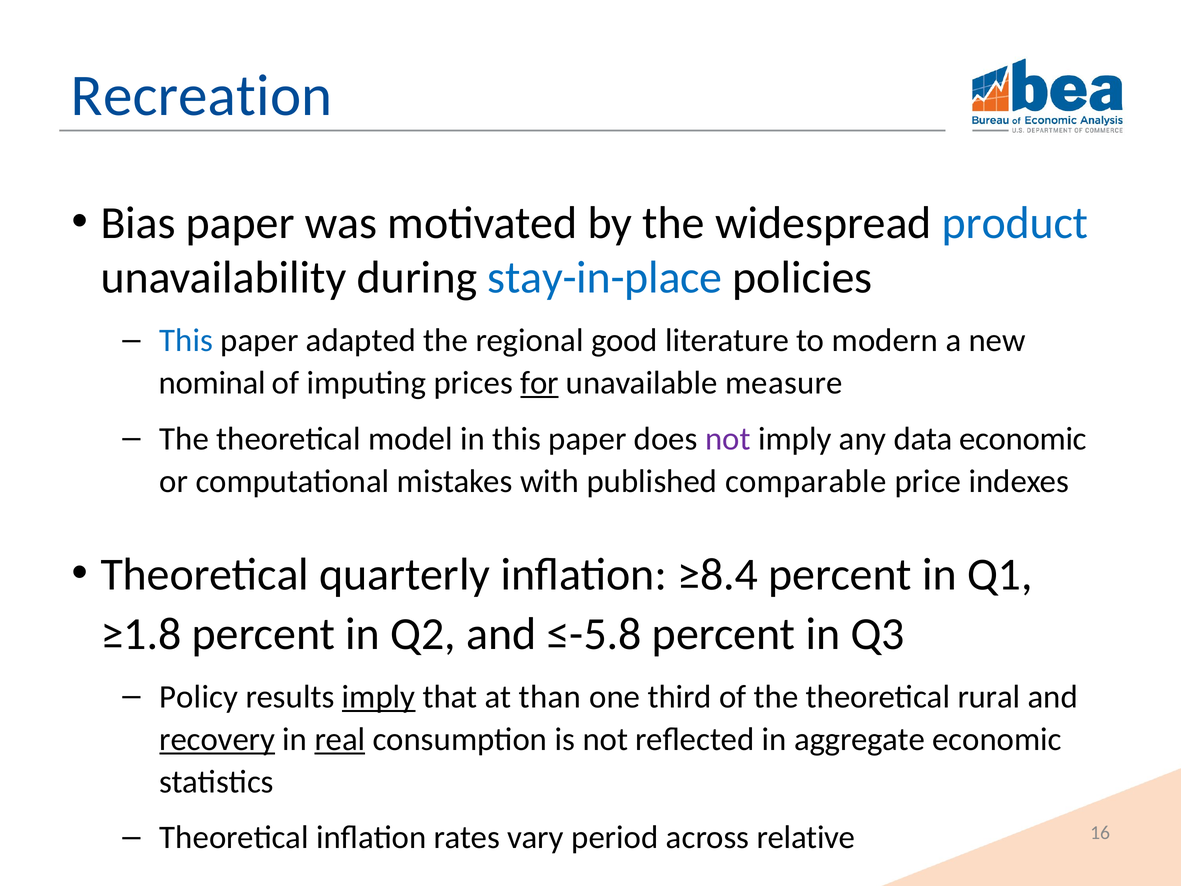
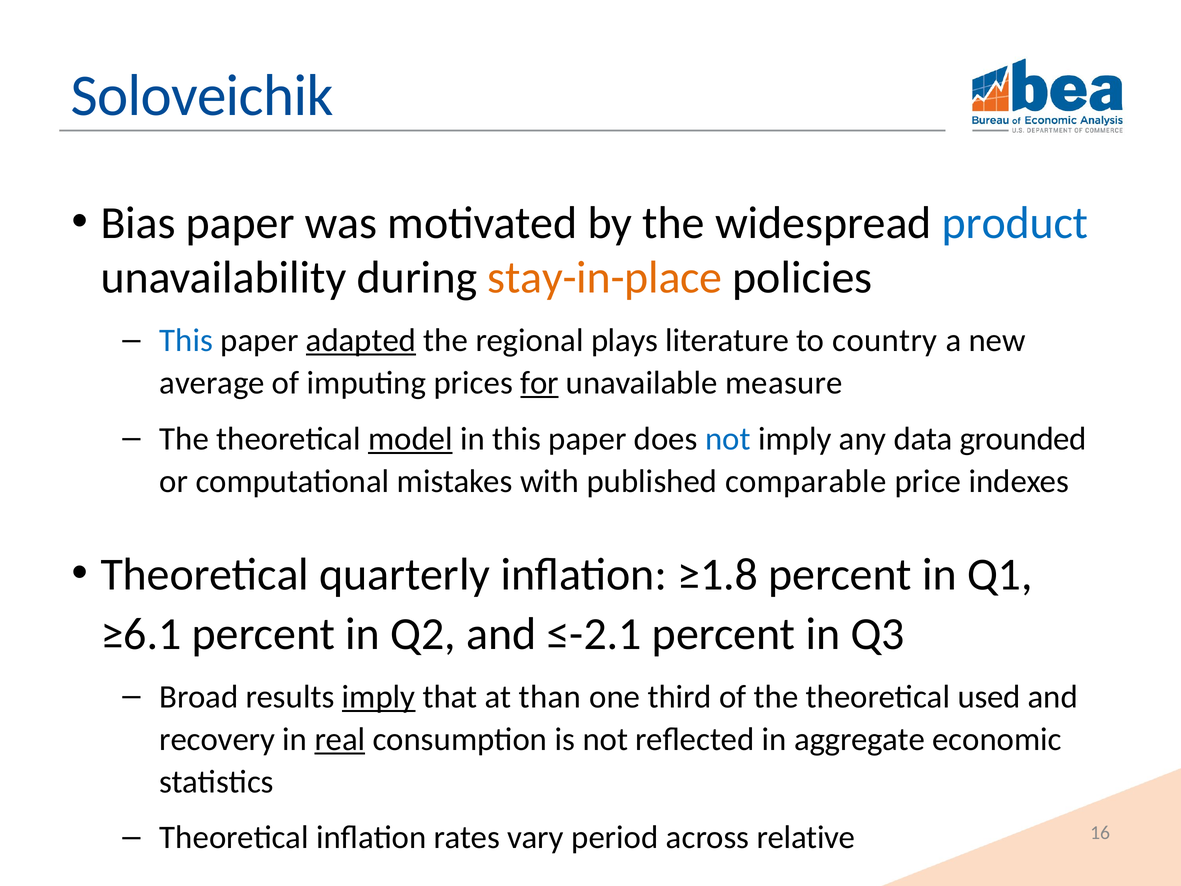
Recreation: Recreation -> Soloveichik
stay-in-place colour: blue -> orange
adapted underline: none -> present
good: good -> plays
modern: modern -> country
nominal: nominal -> average
model underline: none -> present
not at (728, 439) colour: purple -> blue
data economic: economic -> grounded
≥8.4: ≥8.4 -> ≥1.8
≥1.8: ≥1.8 -> ≥6.1
≤-5.8: ≤-5.8 -> ≤-2.1
Policy: Policy -> Broad
rural: rural -> used
recovery underline: present -> none
